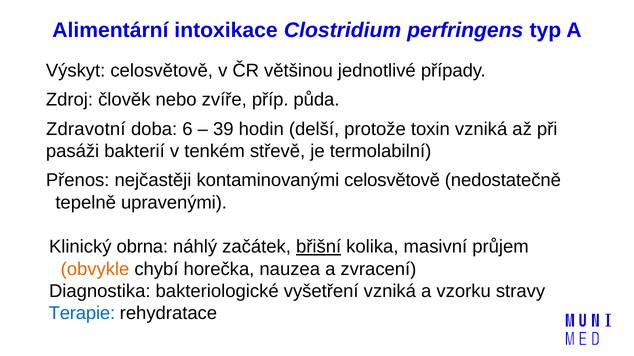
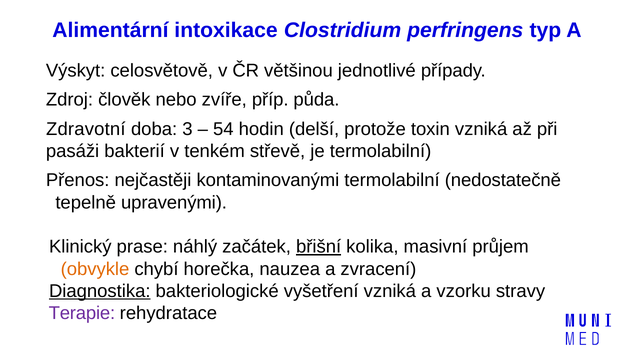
6: 6 -> 3
39: 39 -> 54
kontaminovanými celosvětově: celosvětově -> termolabilní
obrna: obrna -> prase
Diagnostika underline: none -> present
Terapie colour: blue -> purple
